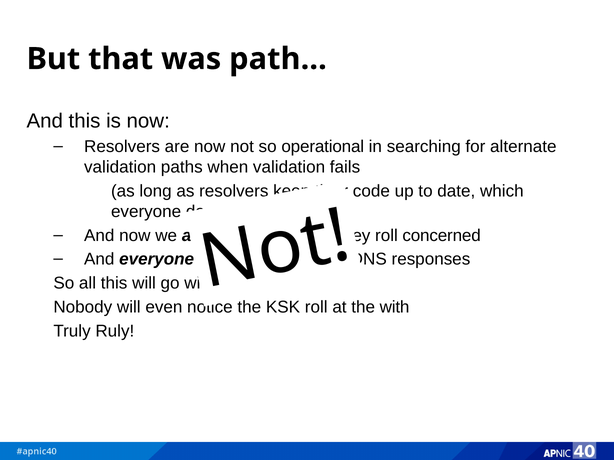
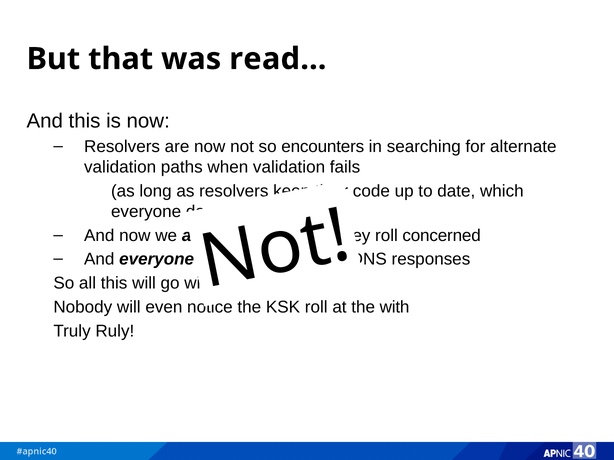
path…: path… -> read…
operational: operational -> encounters
